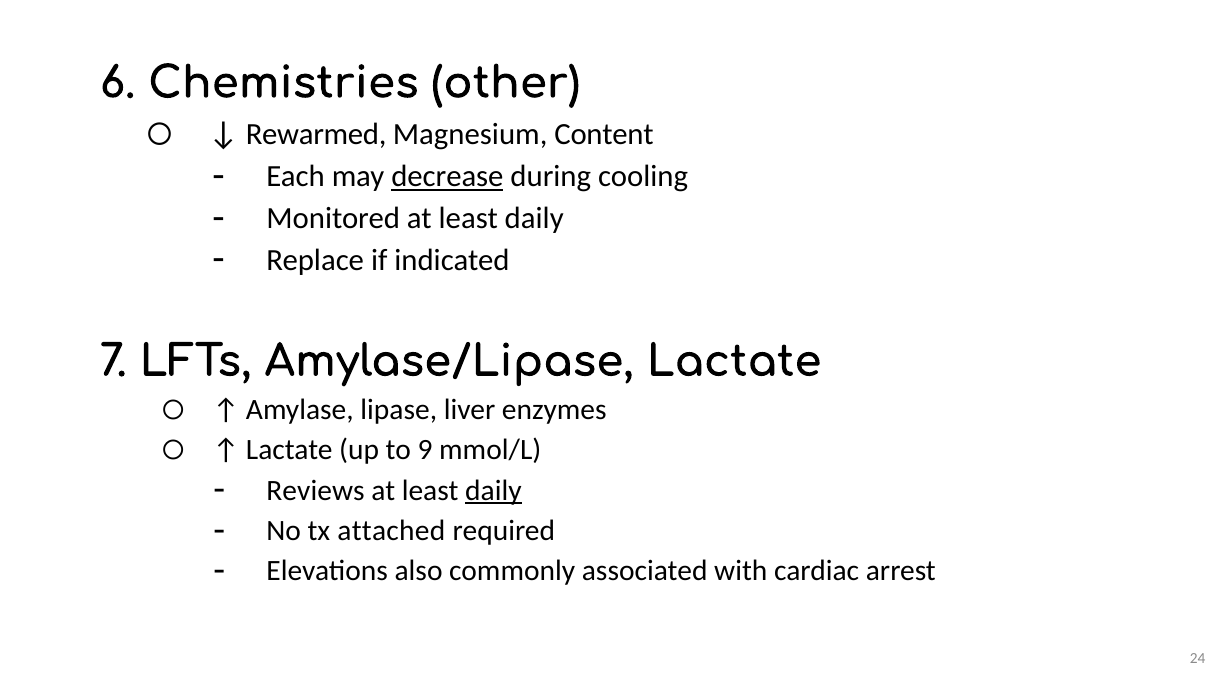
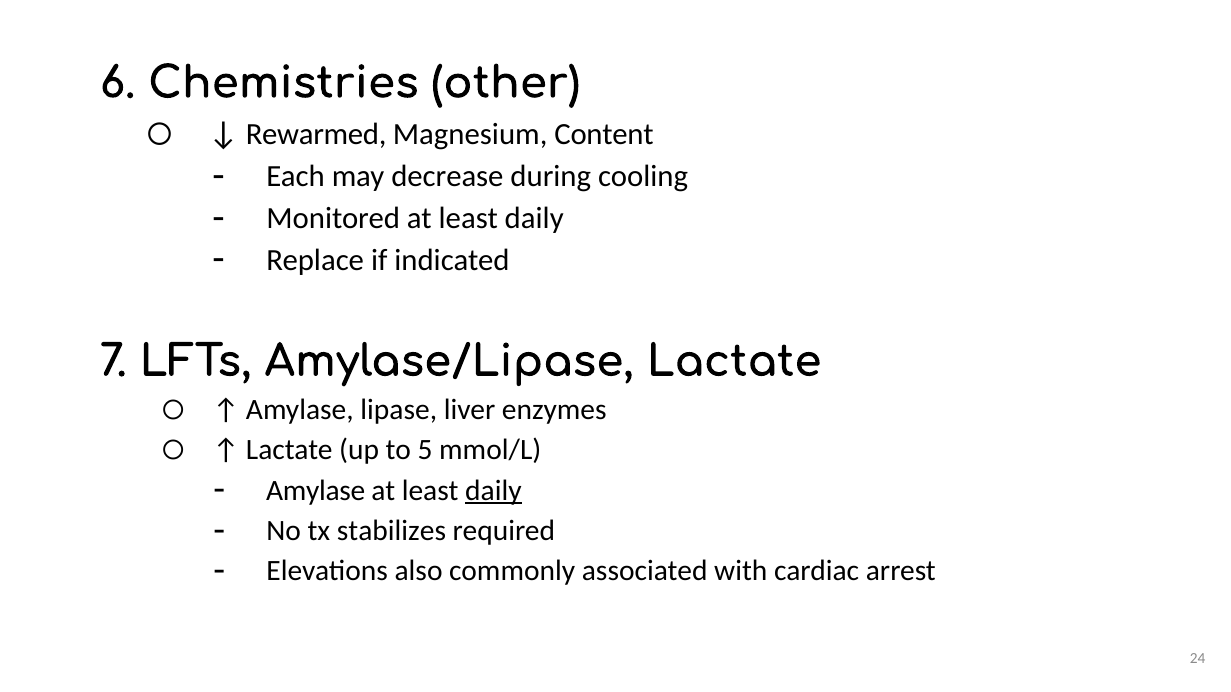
decrease underline: present -> none
9: 9 -> 5
Reviews at (316, 491): Reviews -> Amylase
attached: attached -> stabilizes
